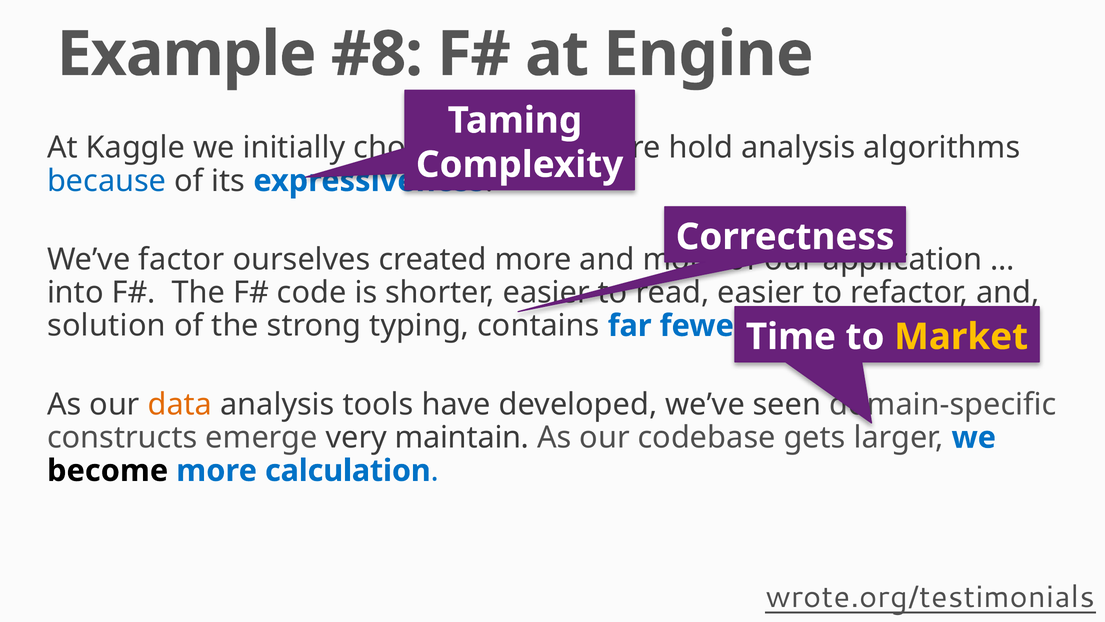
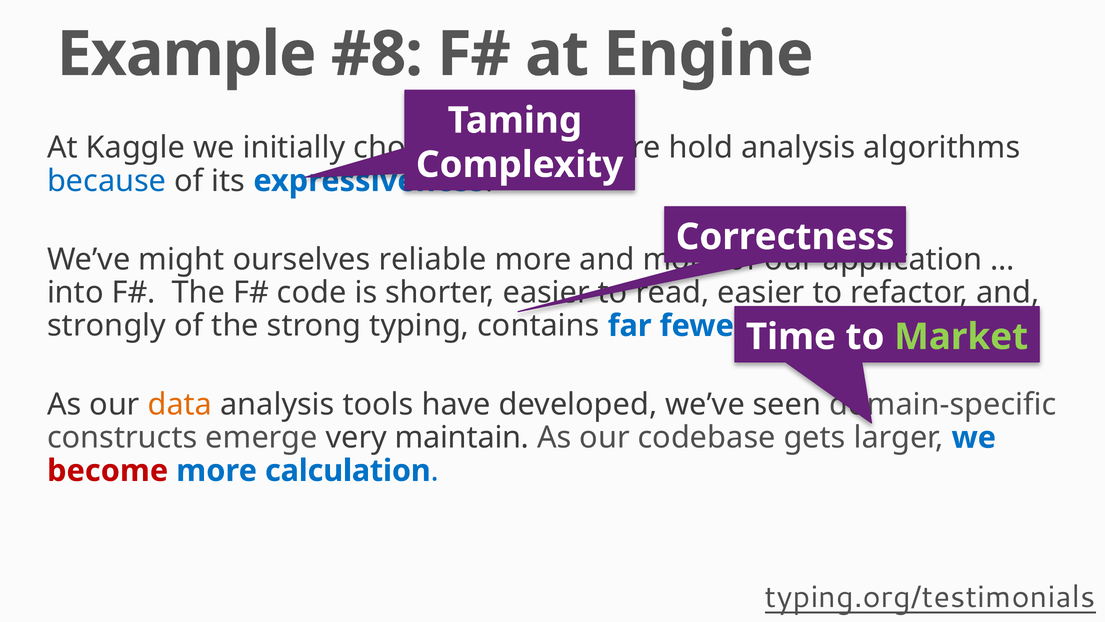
factor: factor -> might
created: created -> reliable
solution: solution -> strongly
Market colour: yellow -> light green
become colour: black -> red
wrote.org/testimonials: wrote.org/testimonials -> typing.org/testimonials
